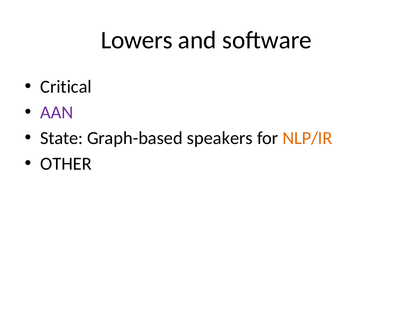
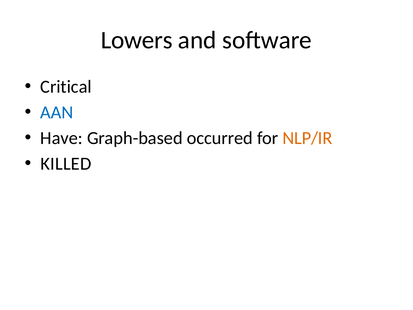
AAN colour: purple -> blue
State: State -> Have
speakers: speakers -> occurred
OTHER: OTHER -> KILLED
